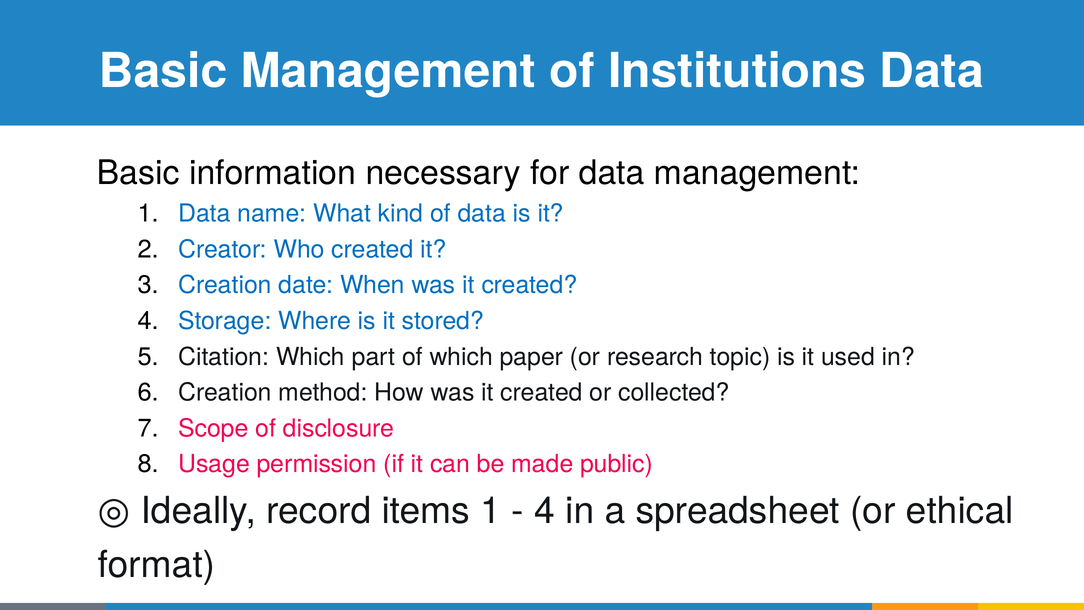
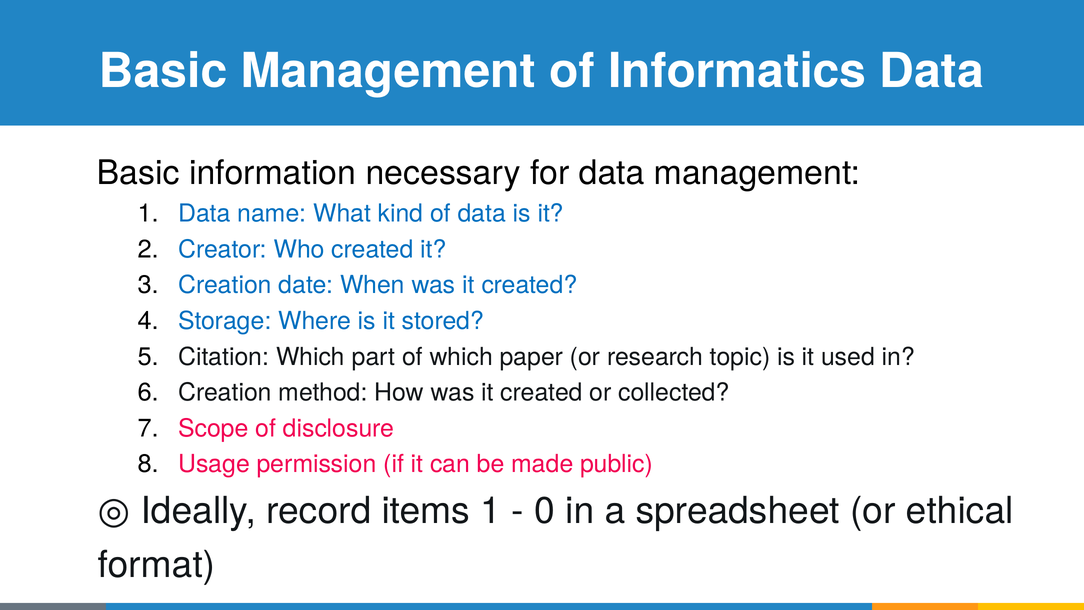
Institutions: Institutions -> Informatics
4 at (544, 511): 4 -> 0
